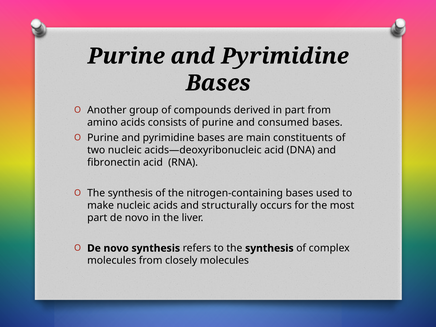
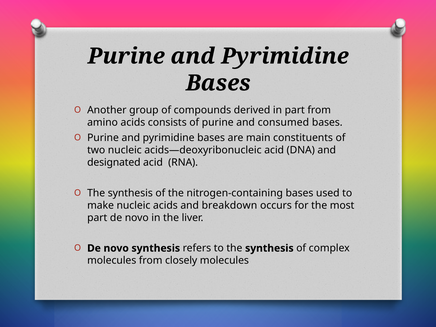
fibronectin: fibronectin -> designated
structurally: structurally -> breakdown
